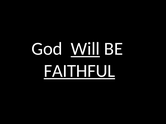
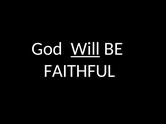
FAITHFUL underline: present -> none
